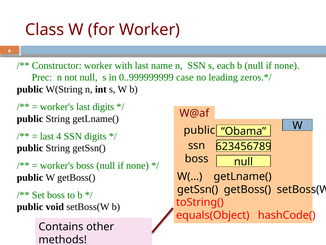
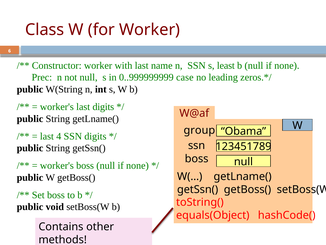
each: each -> least
public at (199, 130): public -> group
623456789: 623456789 -> 123451789
